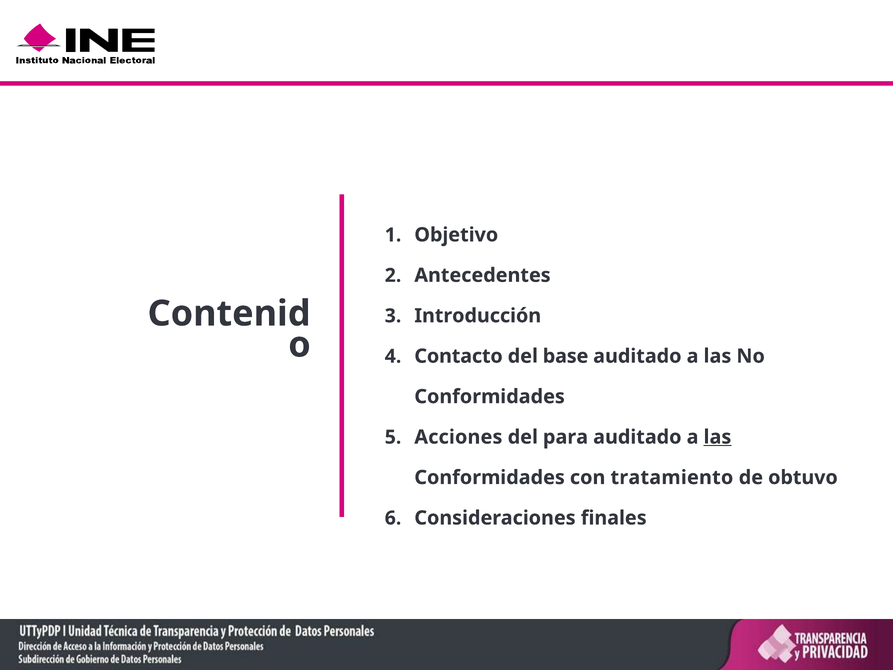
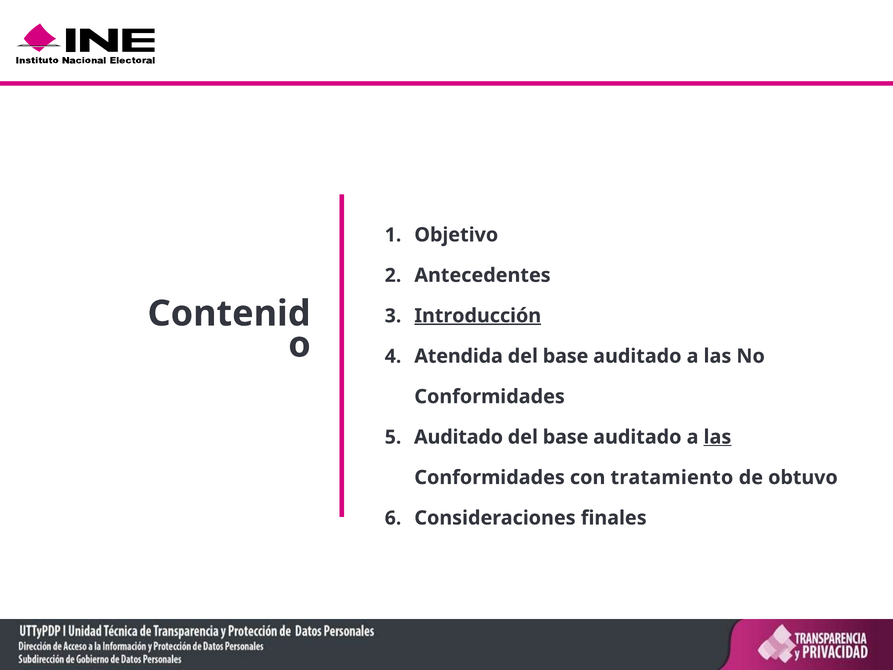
Introducción underline: none -> present
Contacto: Contacto -> Atendida
Acciones at (458, 437): Acciones -> Auditado
para at (565, 437): para -> base
